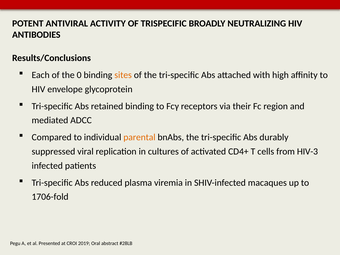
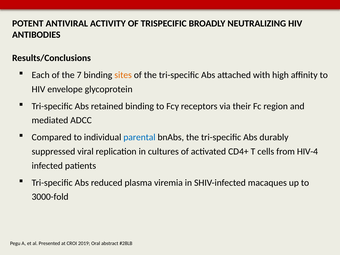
0: 0 -> 7
parental colour: orange -> blue
HIV-3: HIV-3 -> HIV-4
1706-fold: 1706-fold -> 3000-fold
